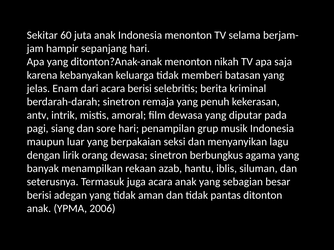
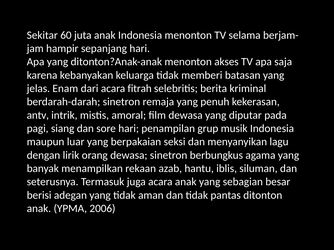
nikah: nikah -> akses
acara berisi: berisi -> fitrah
